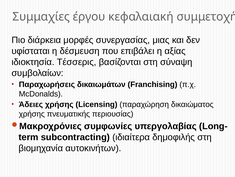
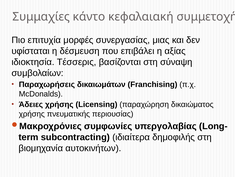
έργου: έργου -> κάντο
διάρκεια: διάρκεια -> επιτυχία
